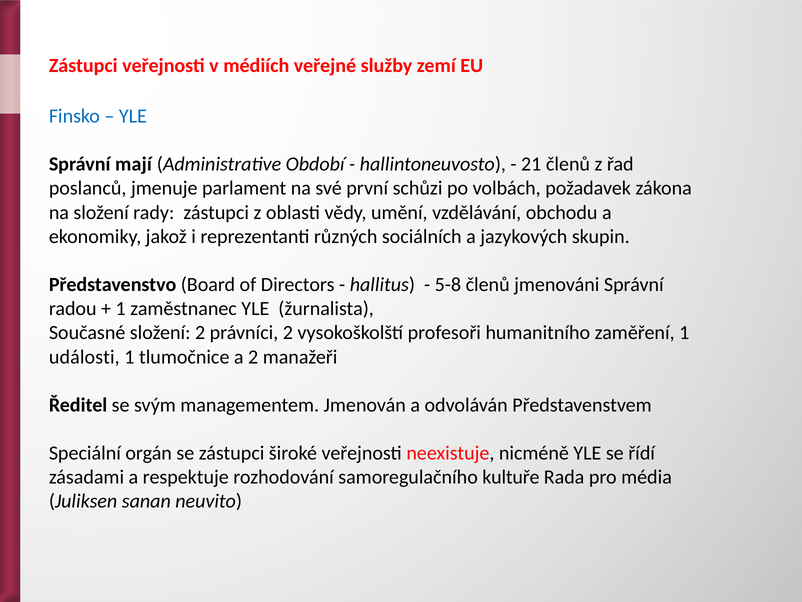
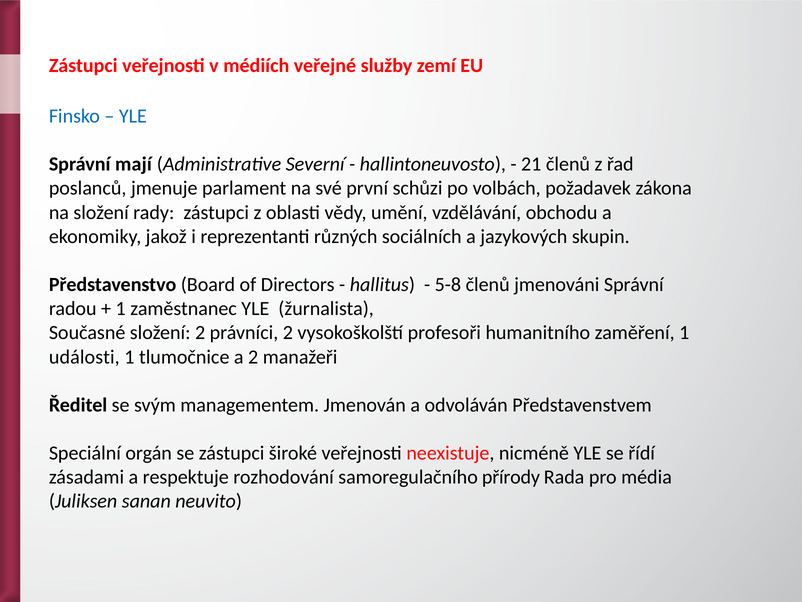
Období: Období -> Severní
kultuře: kultuře -> přírody
